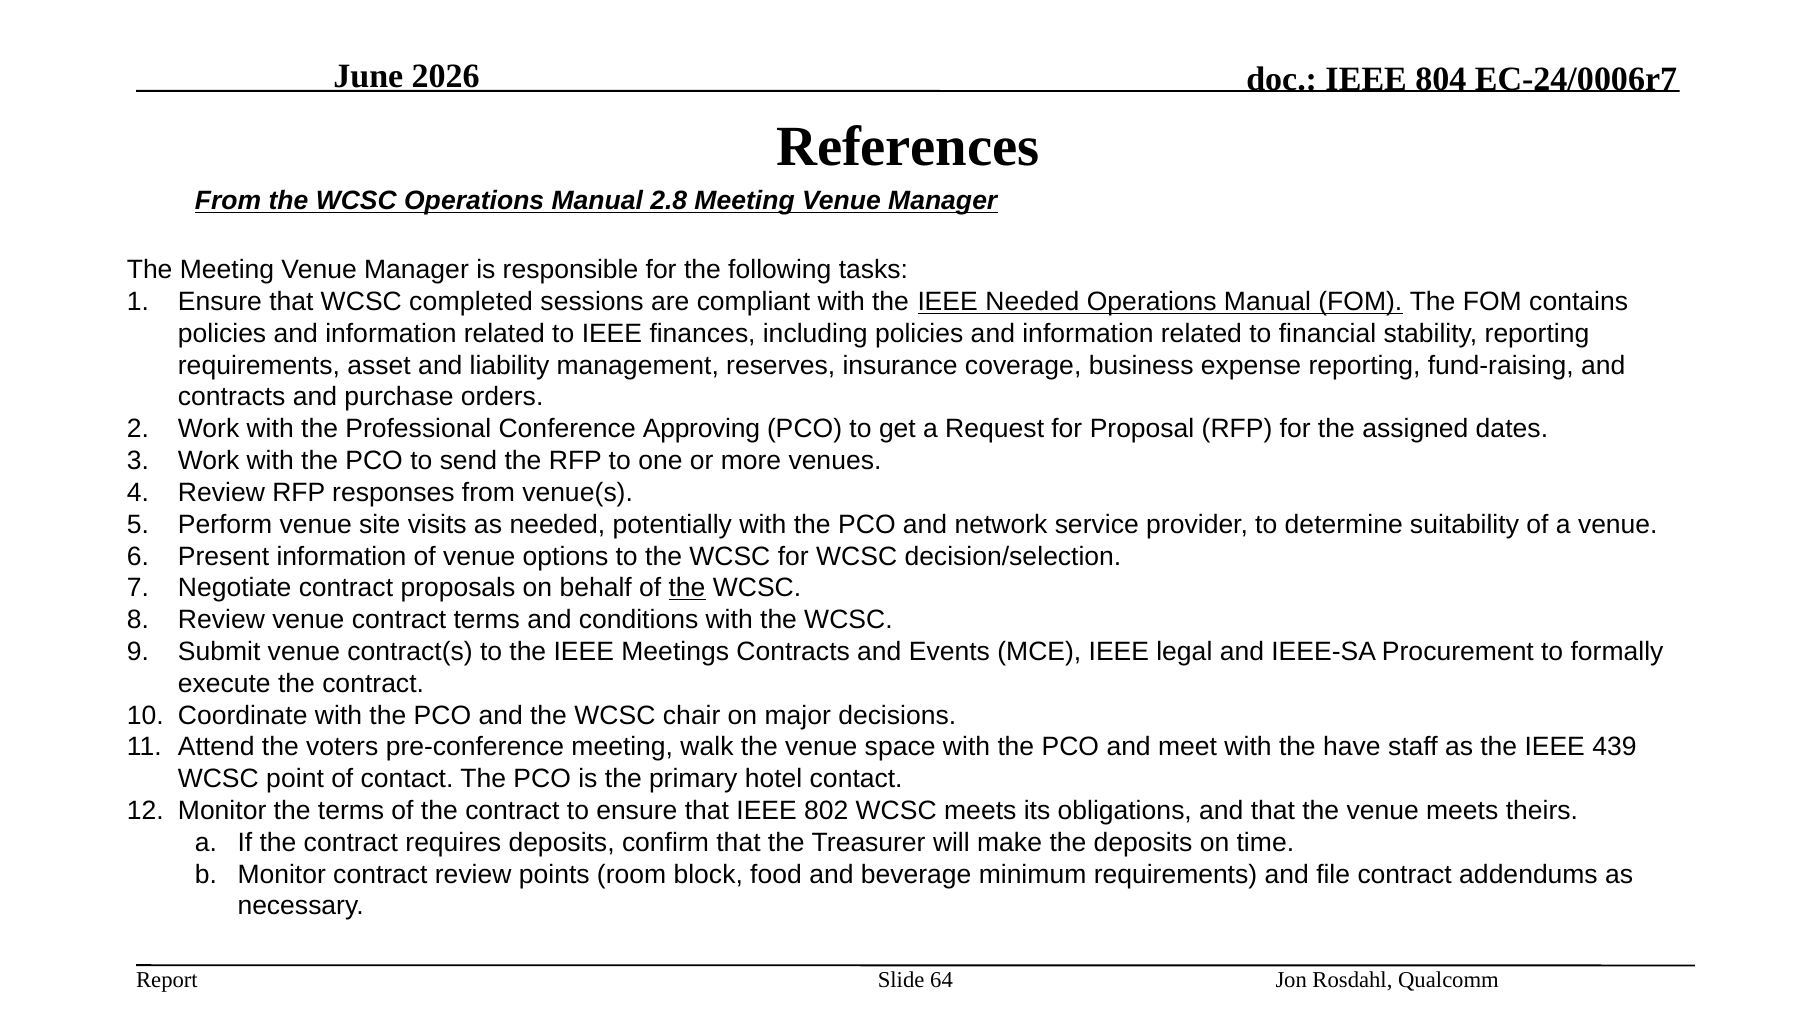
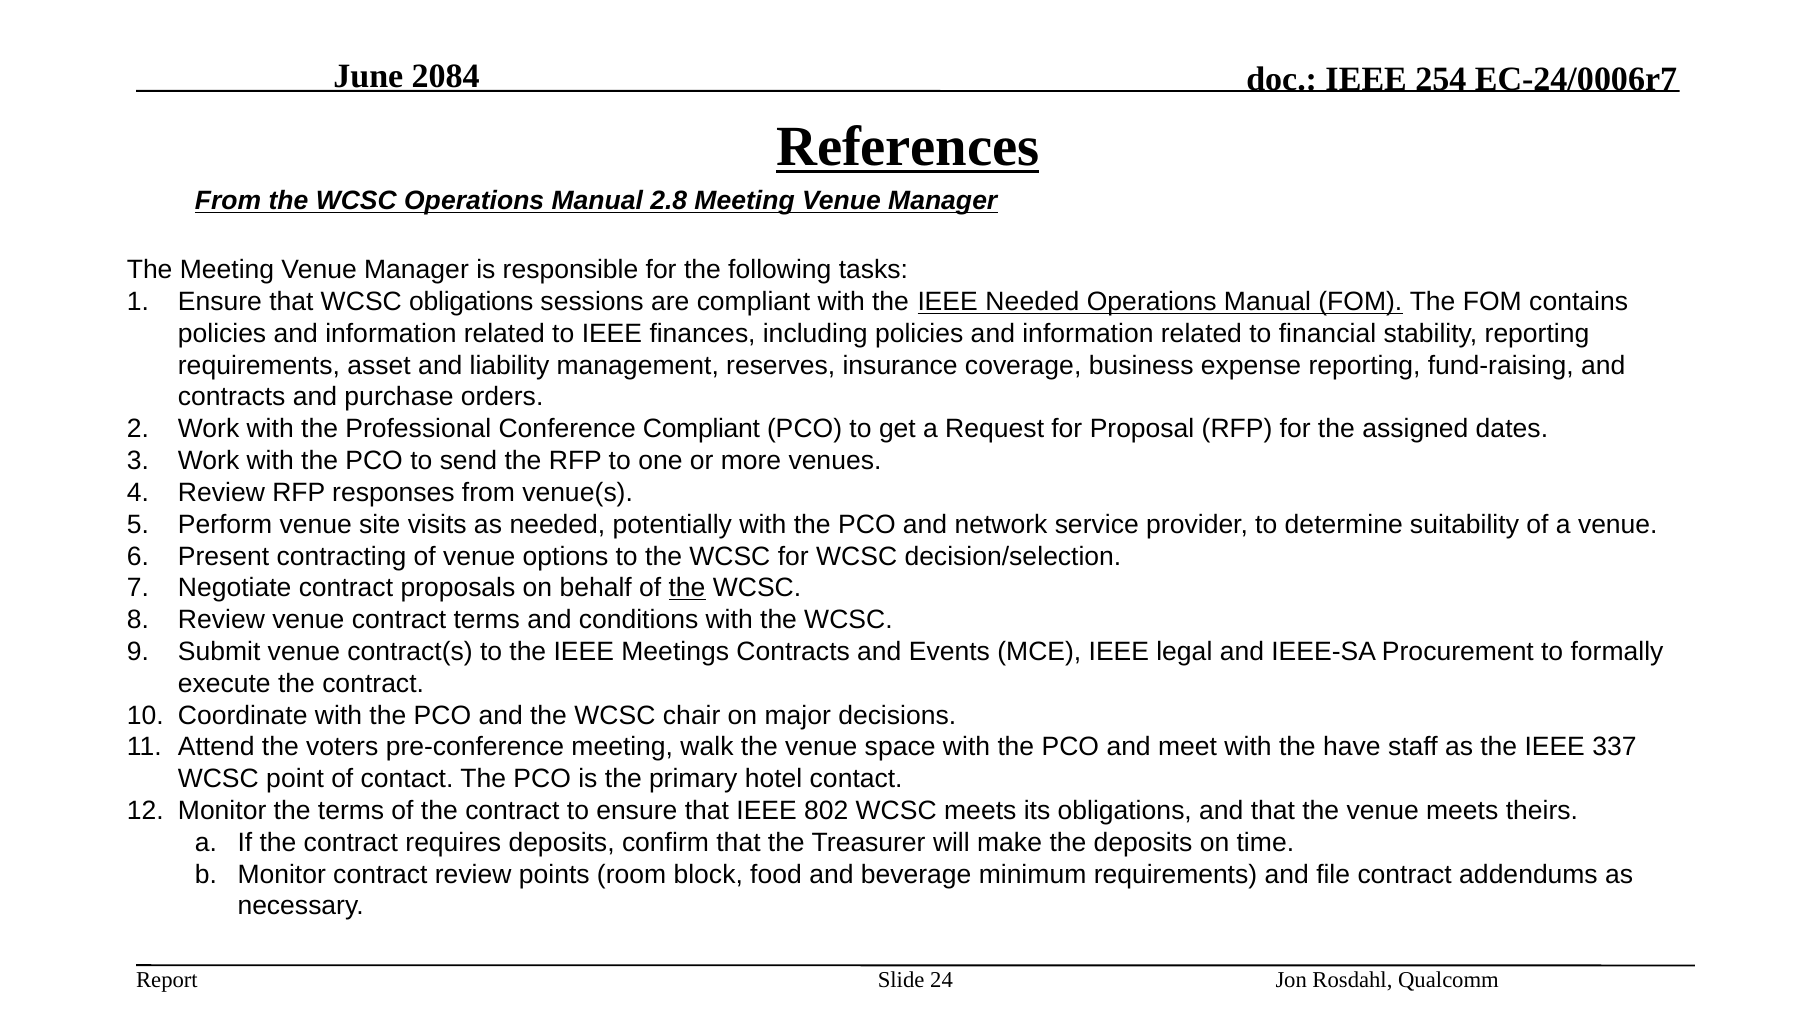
2026: 2026 -> 2084
804: 804 -> 254
References underline: none -> present
WCSC completed: completed -> obligations
Conference Approving: Approving -> Compliant
Present information: information -> contracting
439: 439 -> 337
64: 64 -> 24
